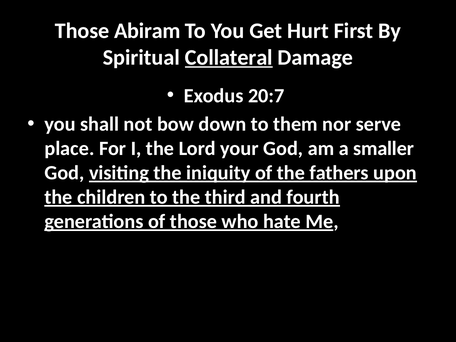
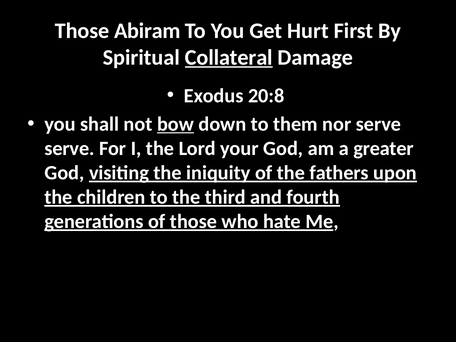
20:7: 20:7 -> 20:8
bow underline: none -> present
place at (69, 148): place -> serve
smaller: smaller -> greater
